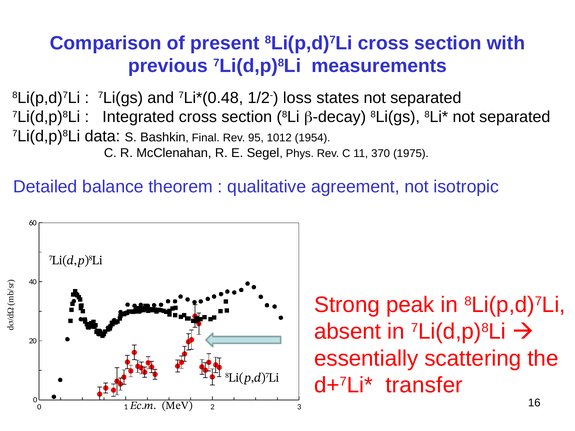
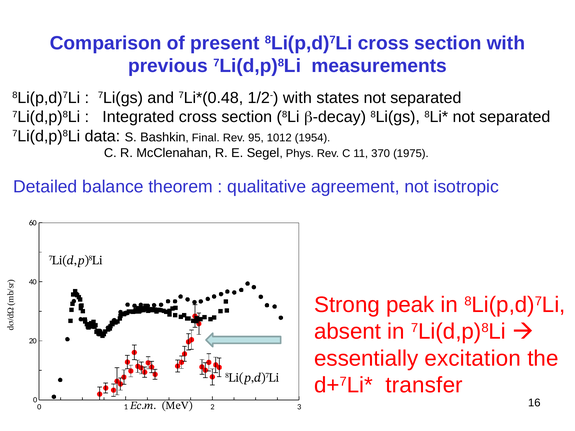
1/2- loss: loss -> with
scattering: scattering -> excitation
